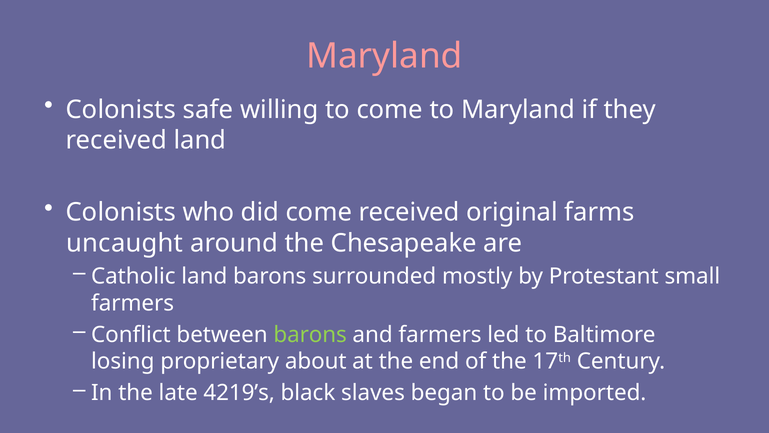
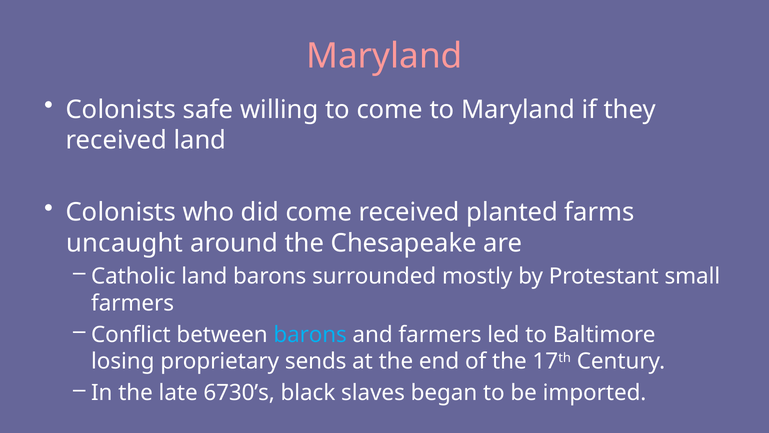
original: original -> planted
barons at (310, 334) colour: light green -> light blue
about: about -> sends
4219’s: 4219’s -> 6730’s
